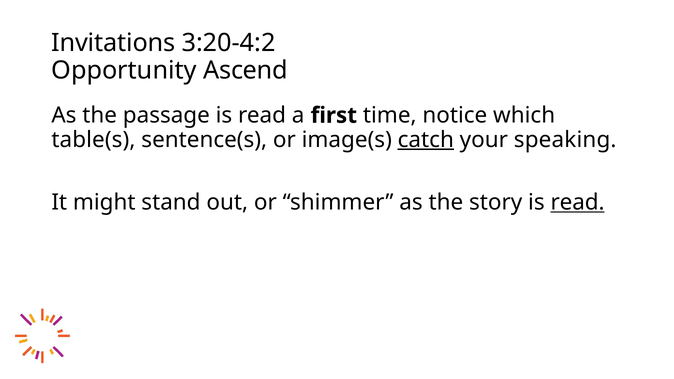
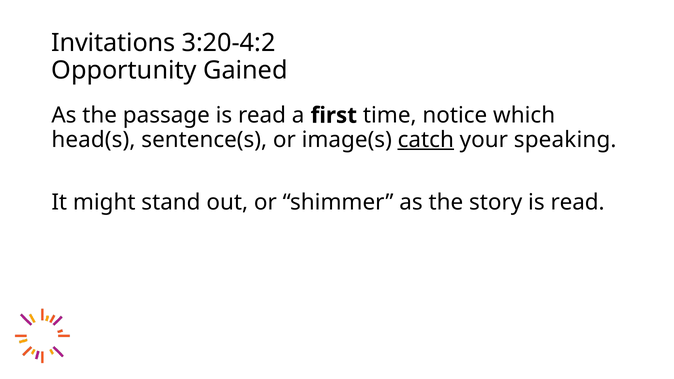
Ascend: Ascend -> Gained
table(s: table(s -> head(s
read at (578, 202) underline: present -> none
